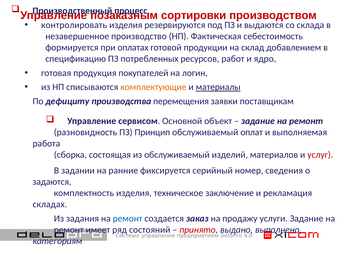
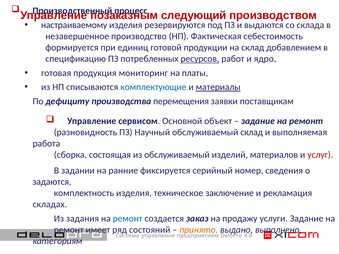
сортировки: сортировки -> следующий
контролировать: контролировать -> настраиваемому
оплатах: оплатах -> единиц
ресурсов underline: none -> present
покупателей: покупателей -> мониторинг
логин: логин -> платы
комплектующие colour: orange -> blue
Принцип: Принцип -> Научный
обслуживаемый оплат: оплат -> склад
принято colour: red -> orange
